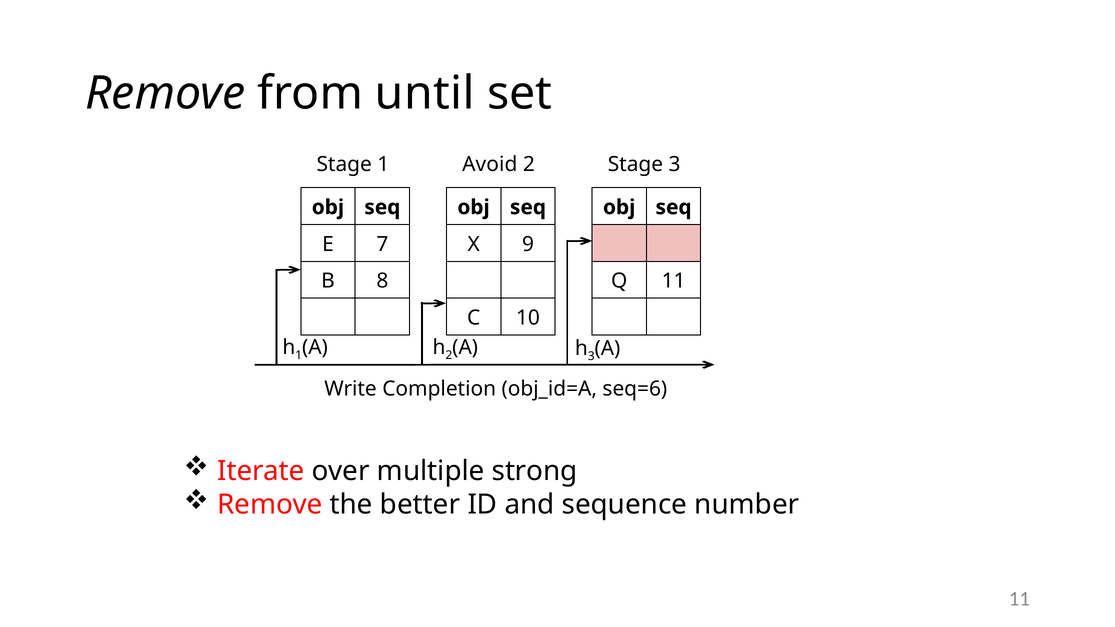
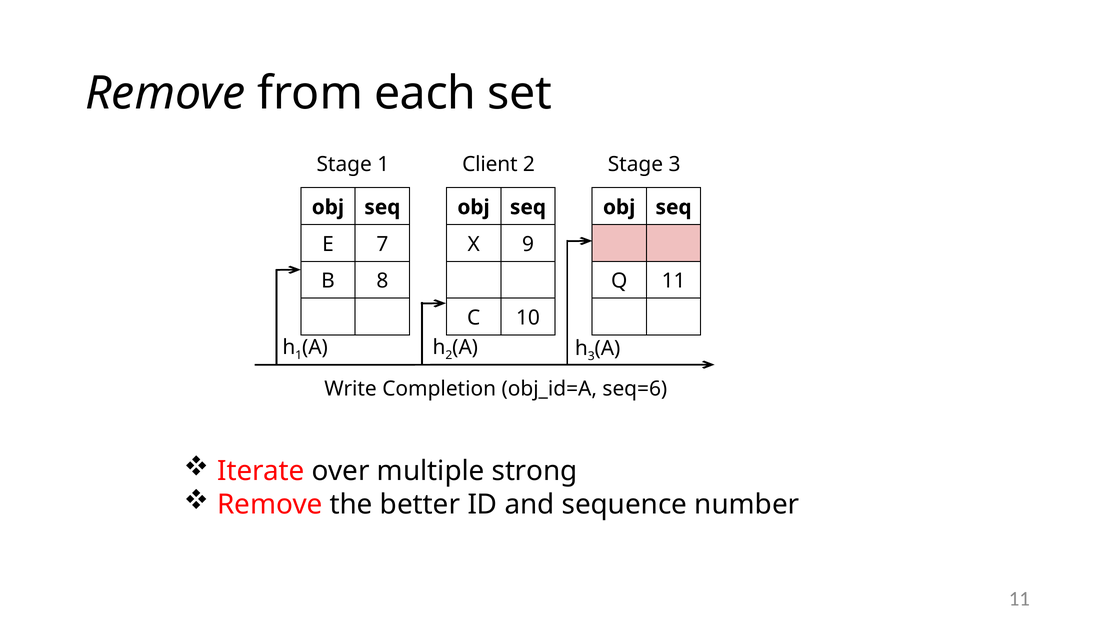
until: until -> each
Avoid: Avoid -> Client
